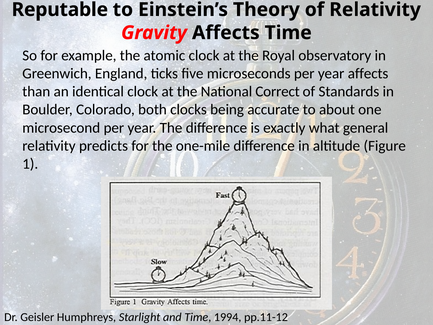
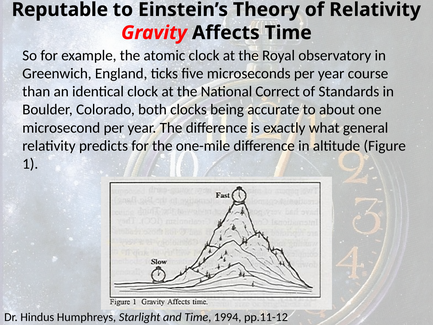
year affects: affects -> course
Geisler: Geisler -> Hindus
